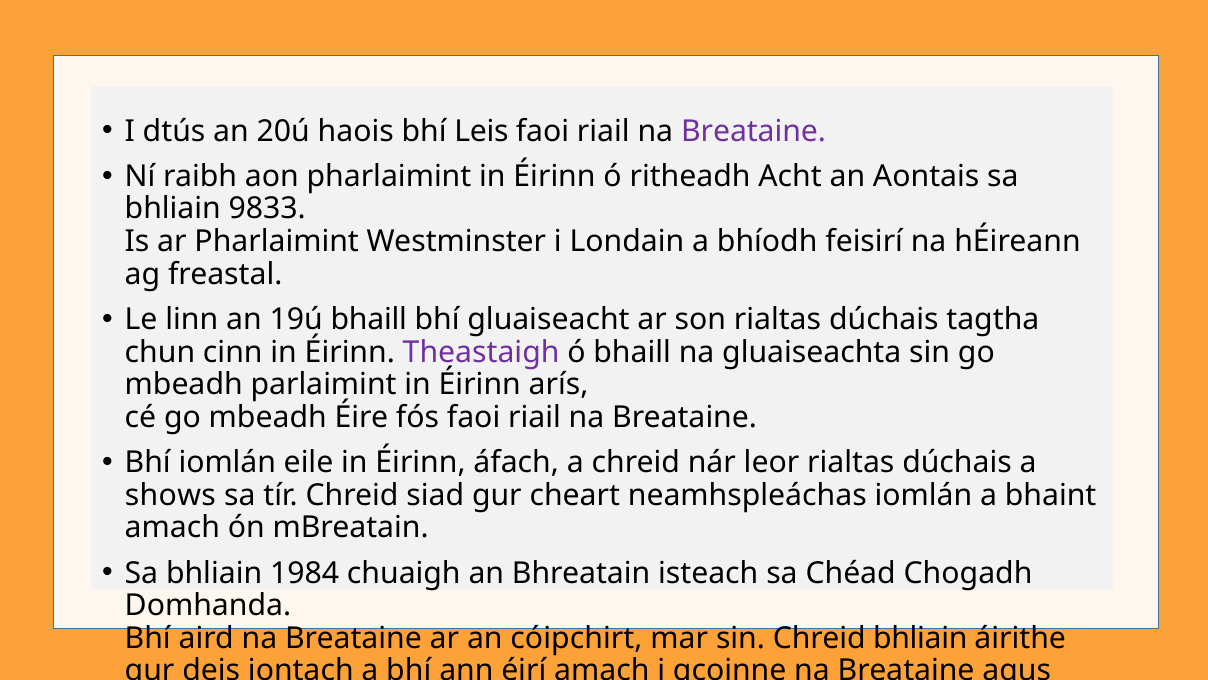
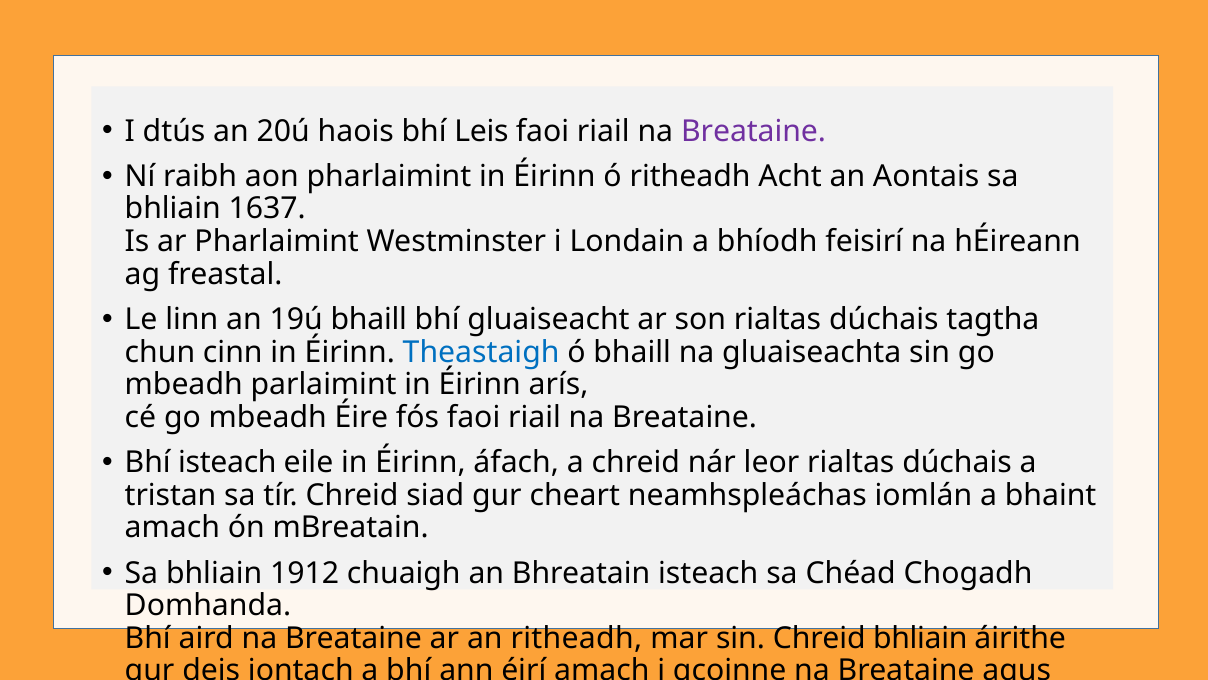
9833: 9833 -> 1637
Theastaigh colour: purple -> blue
Bhí iomlán: iomlán -> isteach
shows: shows -> tristan
1984: 1984 -> 1912
an cóipchirt: cóipchirt -> ritheadh
